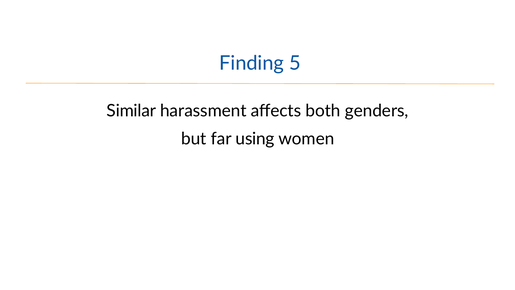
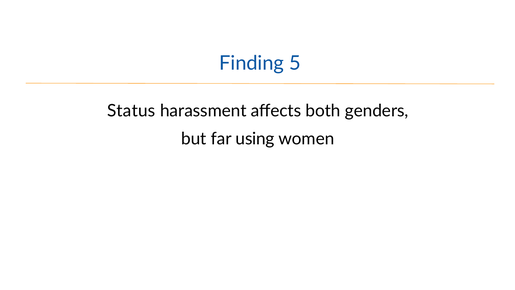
Similar: Similar -> Status
